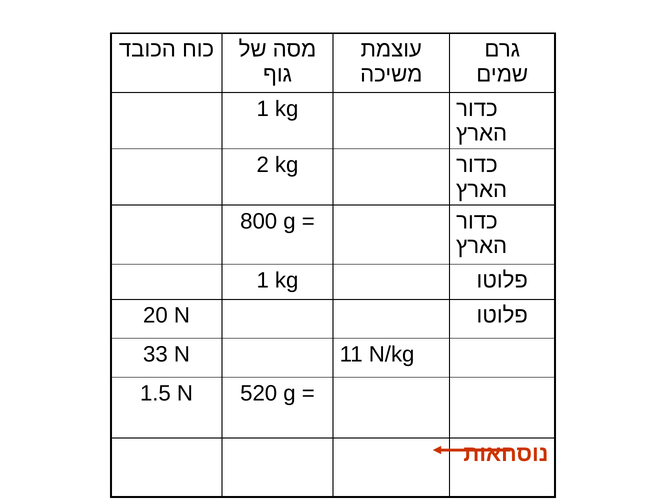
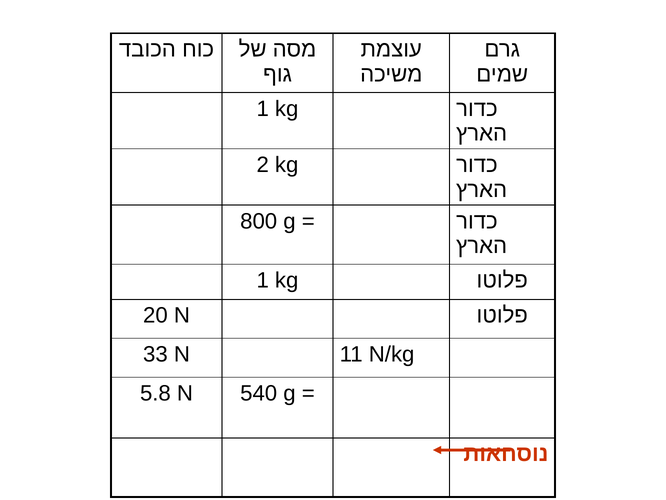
1.5: 1.5 -> 5.8
520: 520 -> 540
